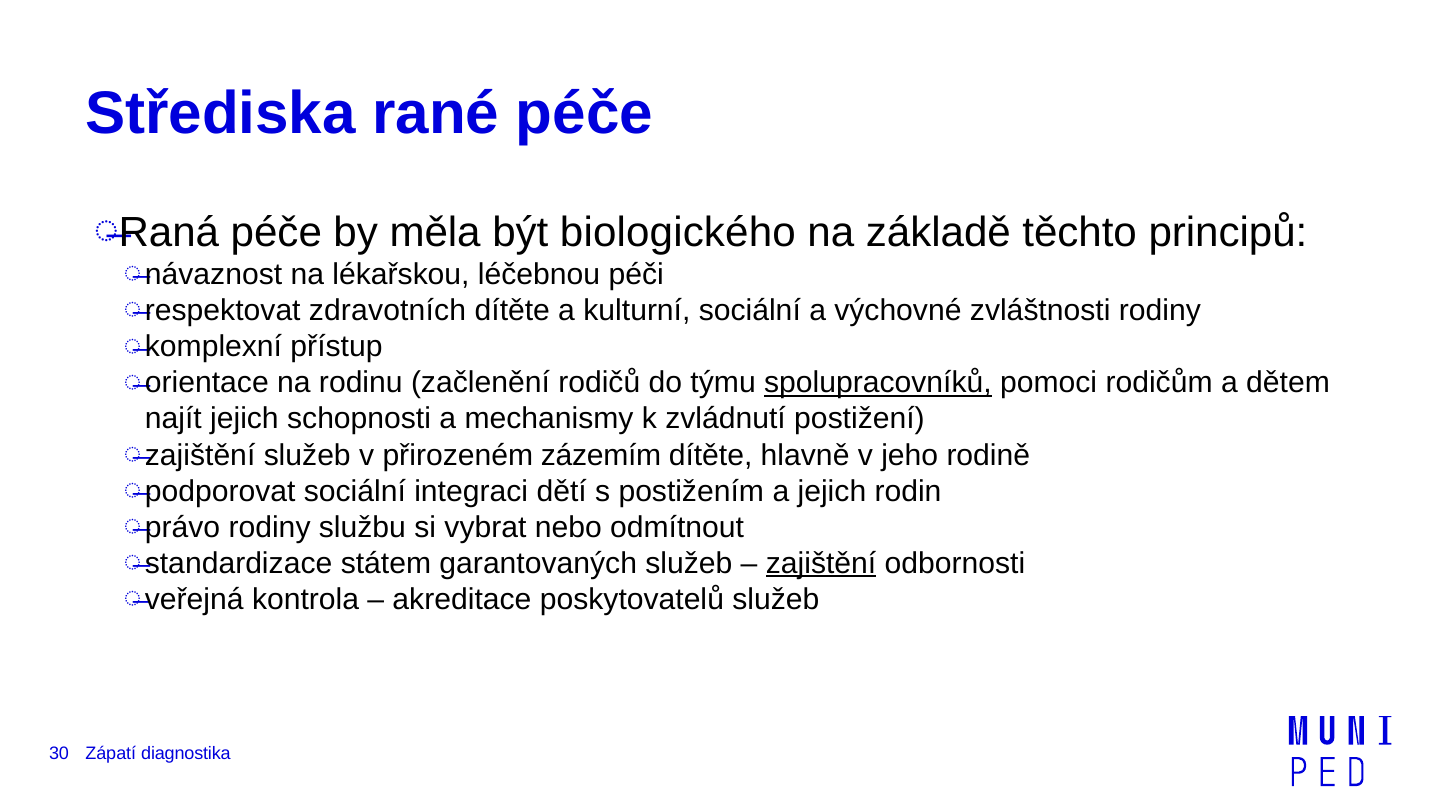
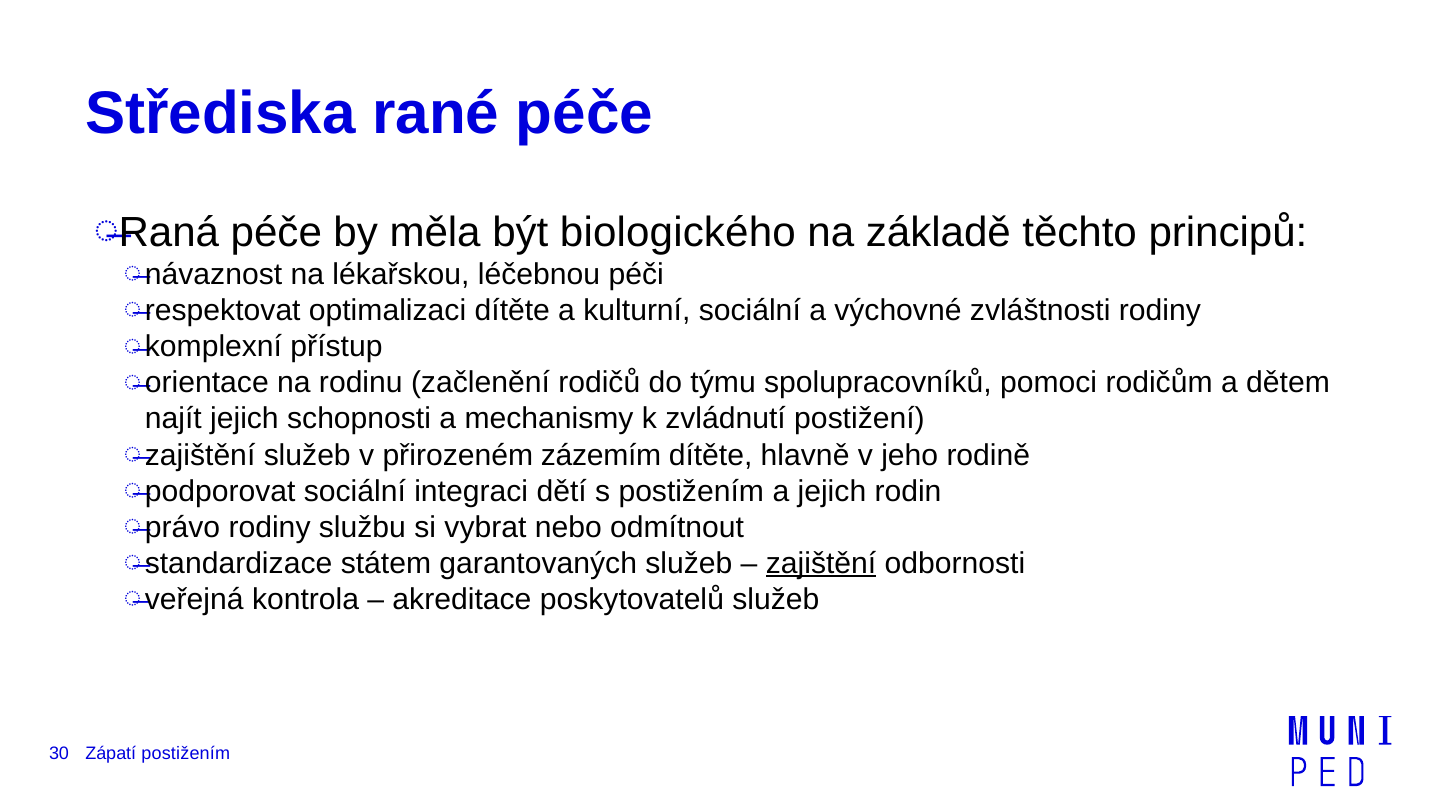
zdravotních: zdravotních -> optimalizaci
spolupracovníků underline: present -> none
Zápatí diagnostika: diagnostika -> postižením
